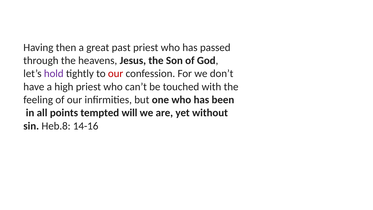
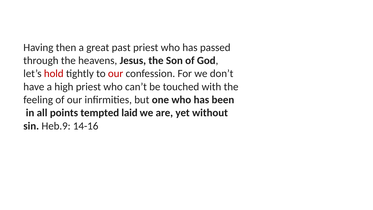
hold colour: purple -> red
will: will -> laid
Heb.8: Heb.8 -> Heb.9
